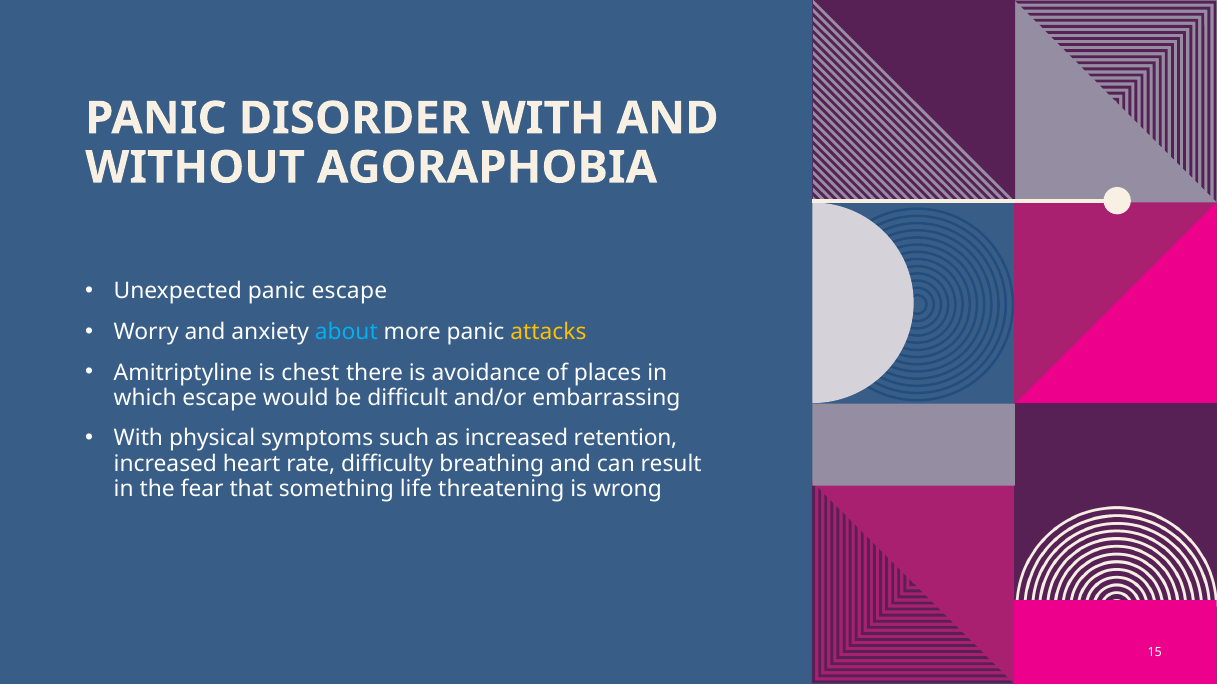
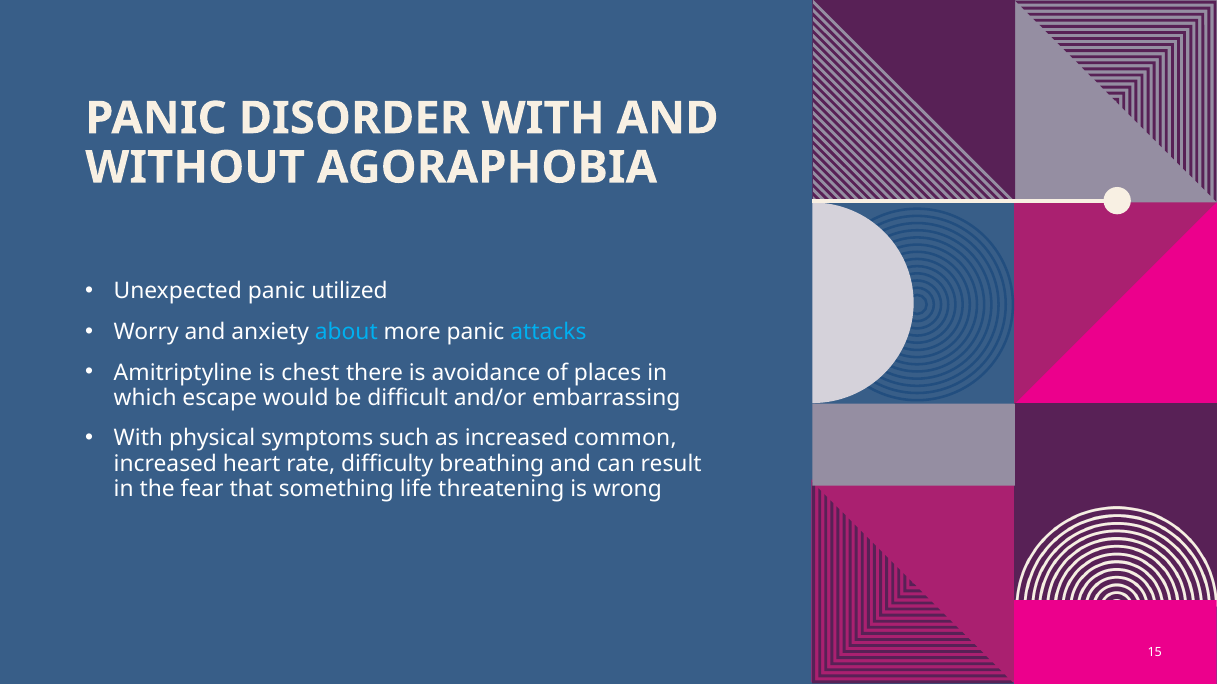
panic escape: escape -> utilized
attacks colour: yellow -> light blue
retention: retention -> common
